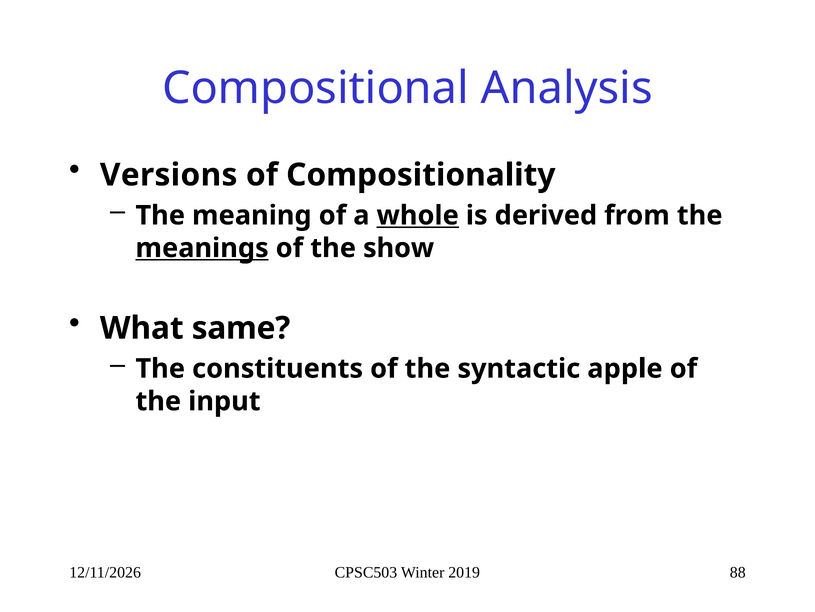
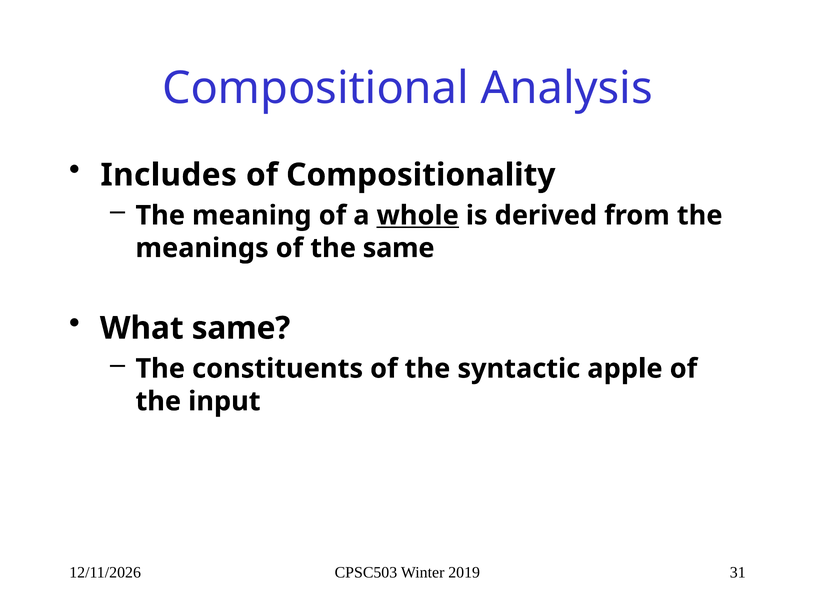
Versions: Versions -> Includes
meanings underline: present -> none
the show: show -> same
88: 88 -> 31
